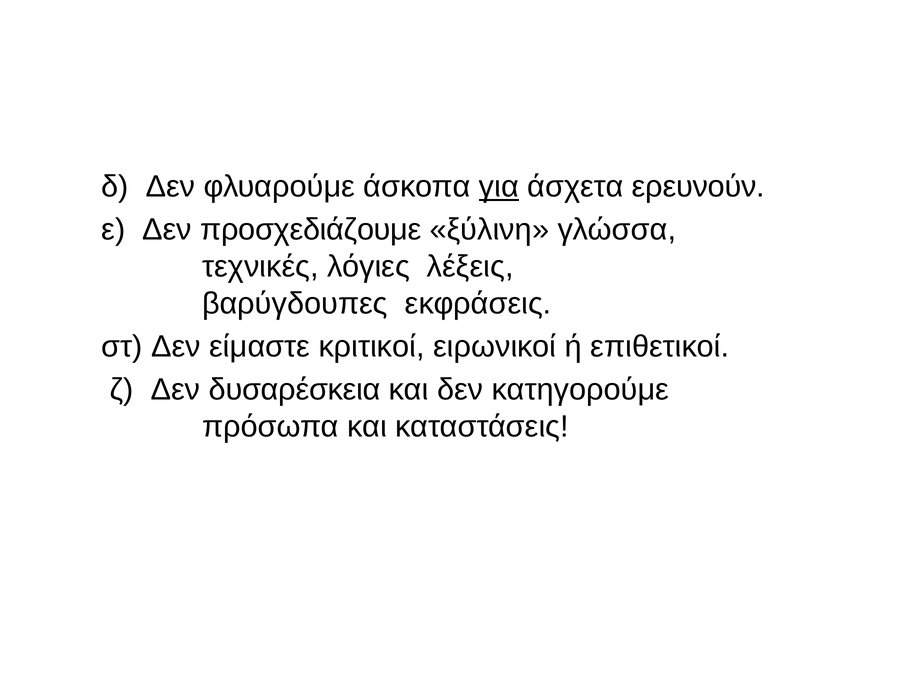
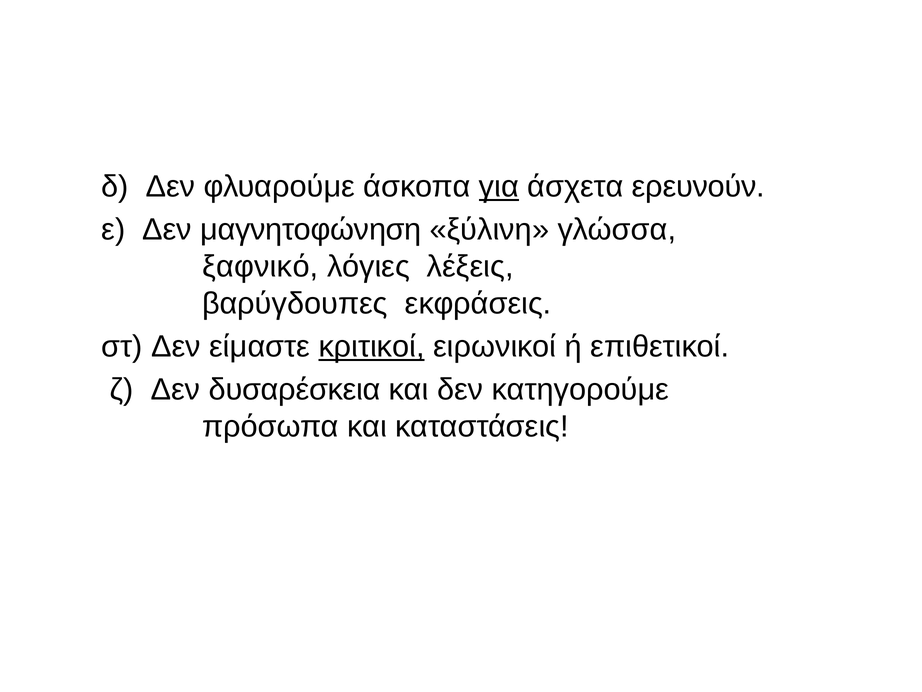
προσχεδιάζουμε: προσχεδιάζουμε -> μαγνητοφώνηση
τεχνικές: τεχνικές -> ξαφνικό
κριτικοί underline: none -> present
